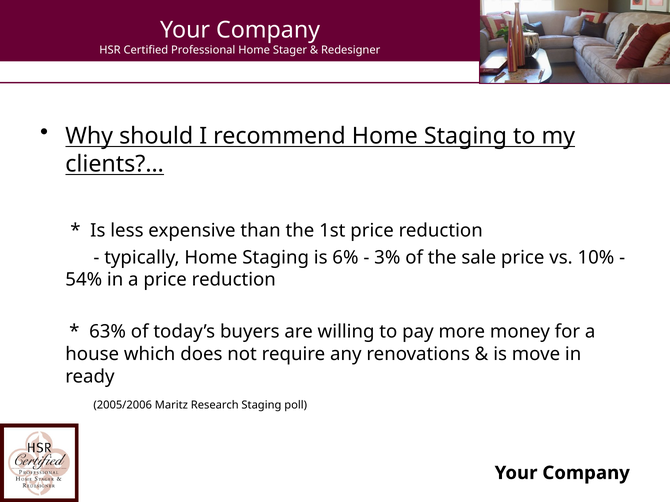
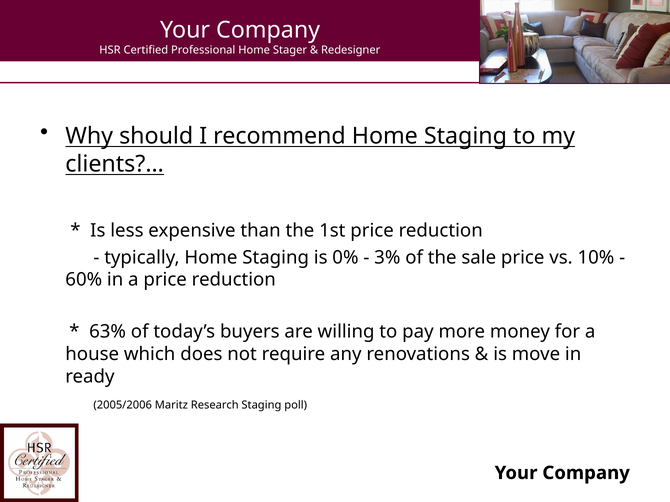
6%: 6% -> 0%
54%: 54% -> 60%
